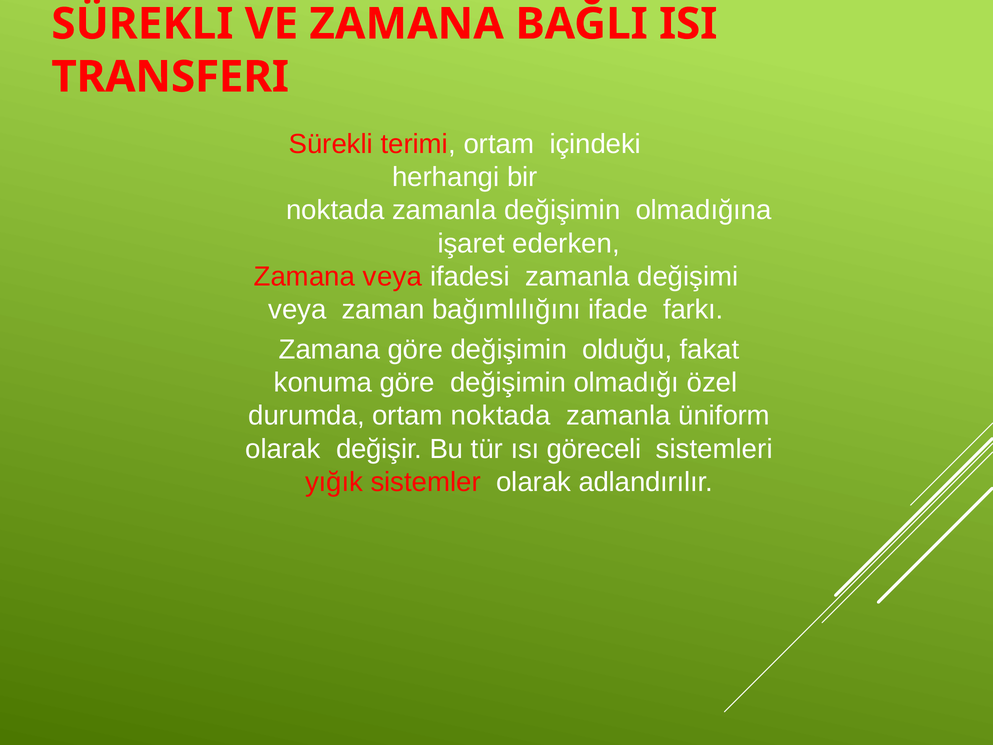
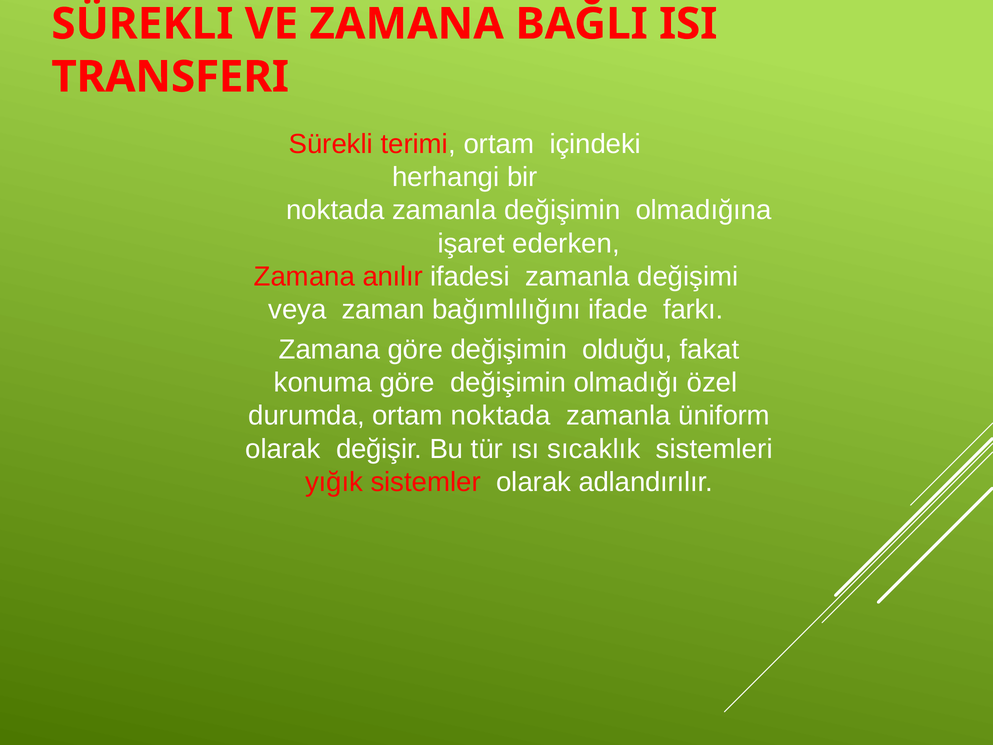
Zamana veya: veya -> anılır
göreceli: göreceli -> sıcaklık
